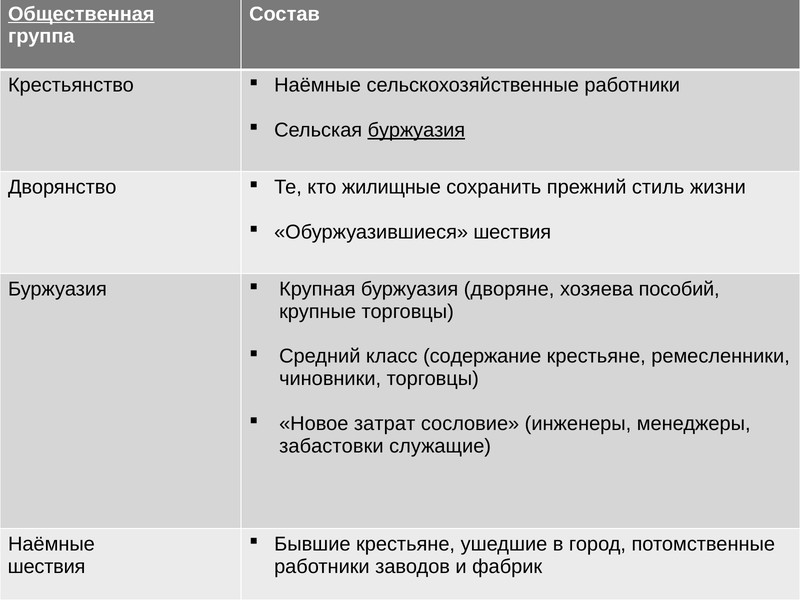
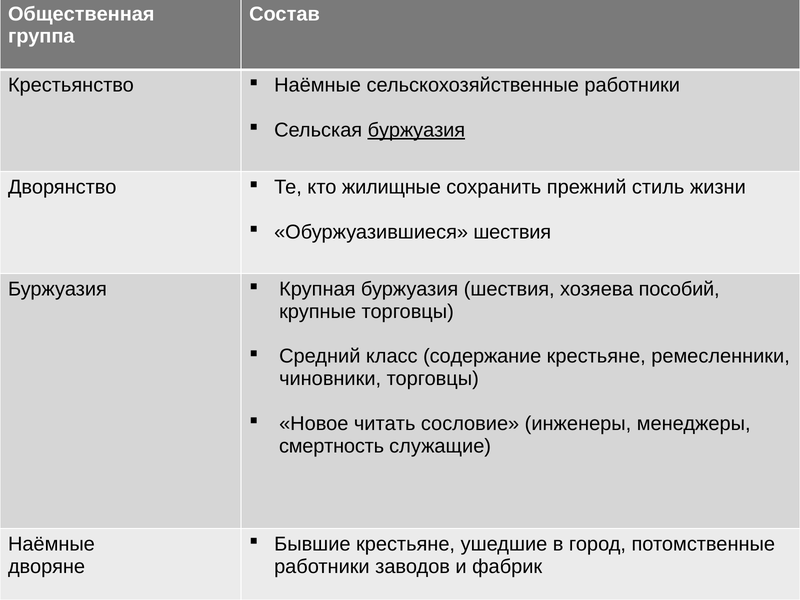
Общественная underline: present -> none
буржуазия дворяне: дворяне -> шествия
затрат: затрат -> читать
забастовки: забастовки -> смертность
шествия at (47, 567): шествия -> дворяне
